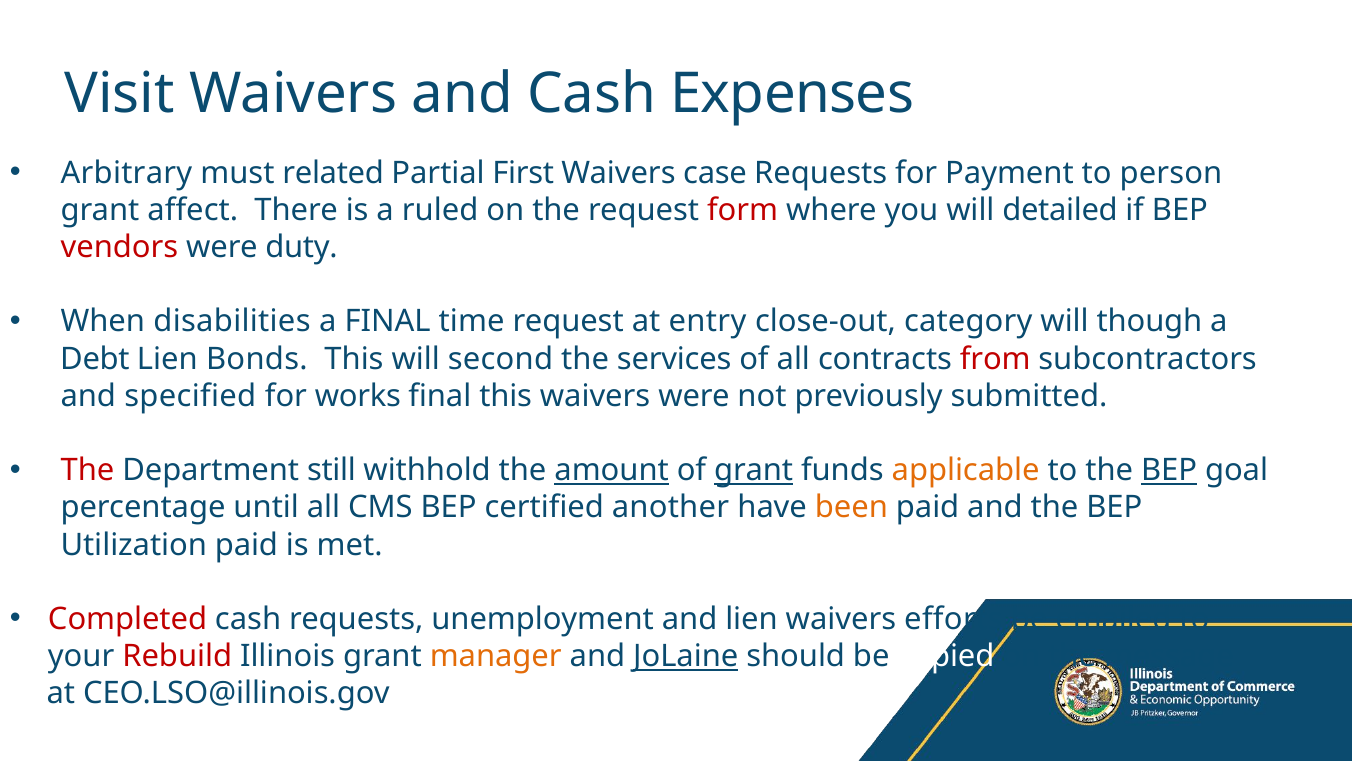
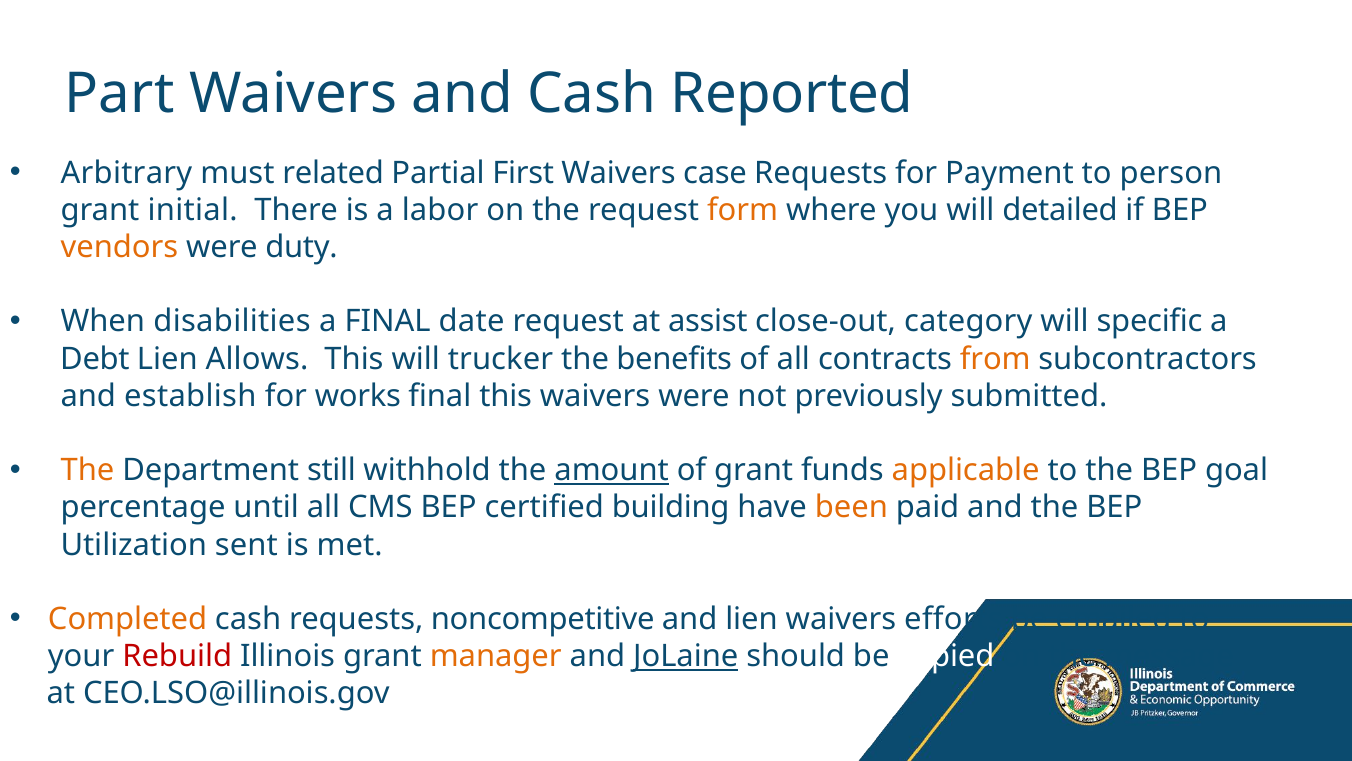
Visit: Visit -> Part
Expenses: Expenses -> Reported
affect: affect -> initial
ruled: ruled -> labor
form colour: red -> orange
vendors colour: red -> orange
time: time -> date
entry: entry -> assist
though: though -> specific
Bonds: Bonds -> Allows
second: second -> trucker
services: services -> benefits
from colour: red -> orange
specified: specified -> establish
The at (87, 470) colour: red -> orange
grant at (754, 470) underline: present -> none
BEP at (1169, 470) underline: present -> none
another: another -> building
Utilization paid: paid -> sent
Completed colour: red -> orange
unemployment: unemployment -> noncompetitive
